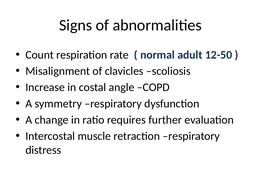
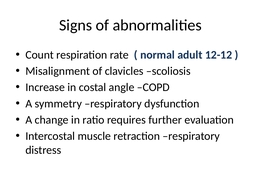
12-50: 12-50 -> 12-12
